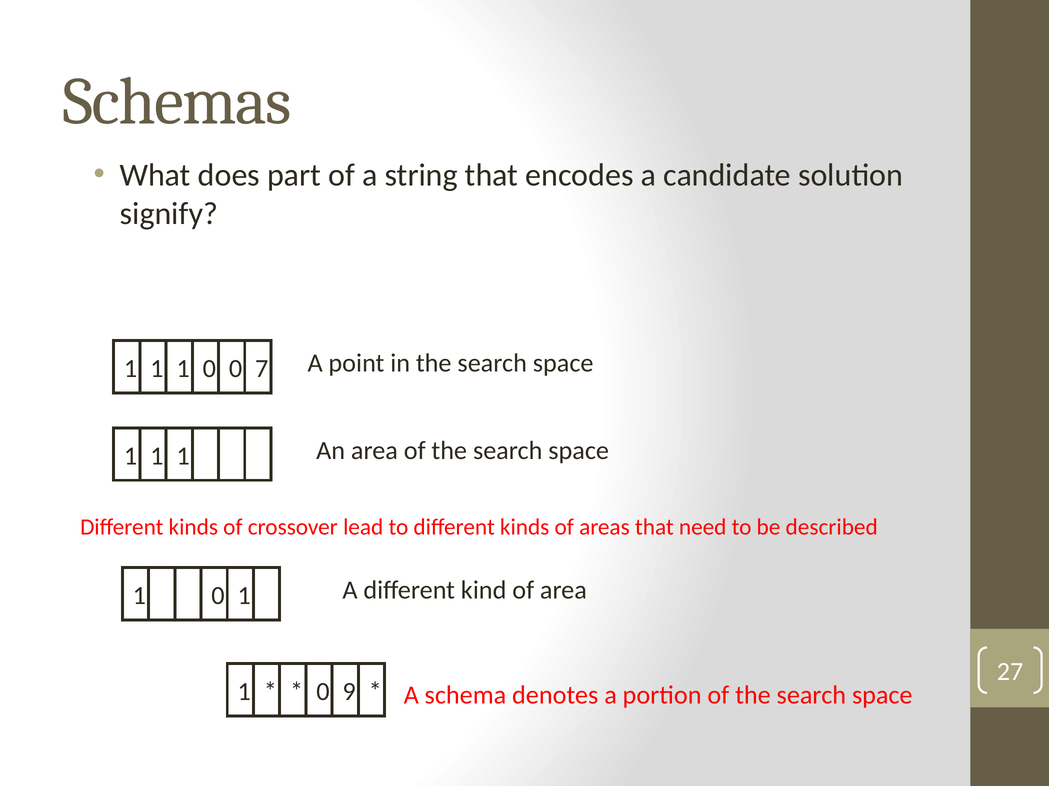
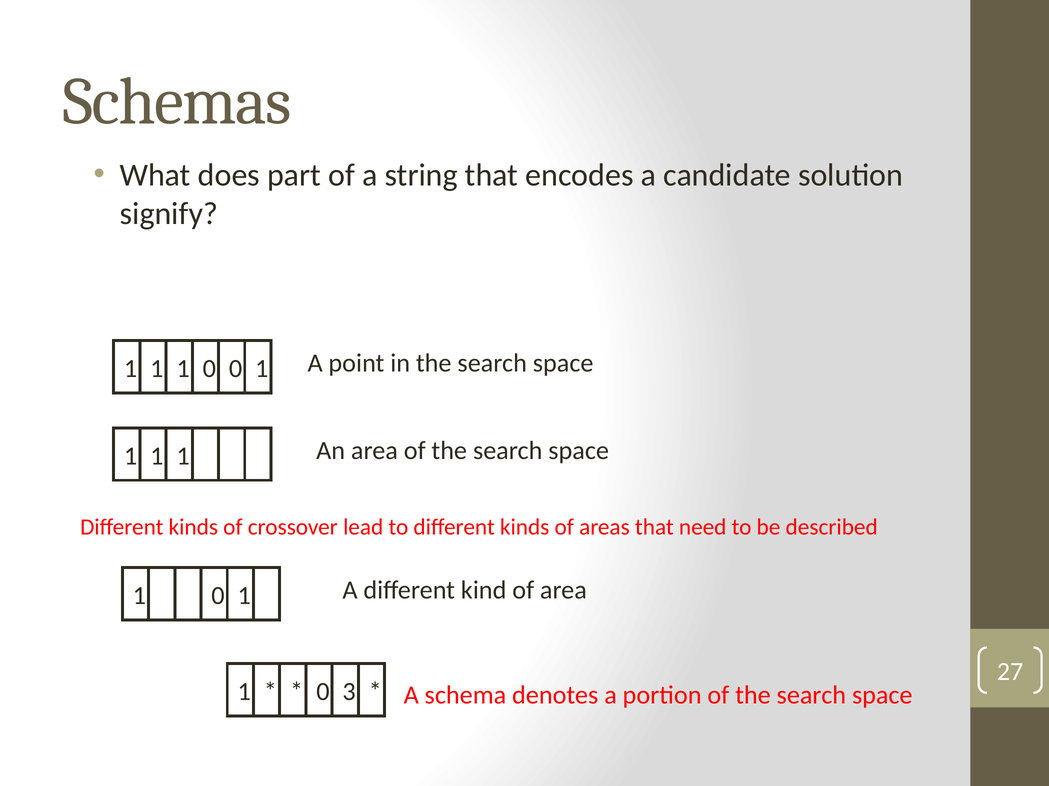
0 0 7: 7 -> 1
9: 9 -> 3
